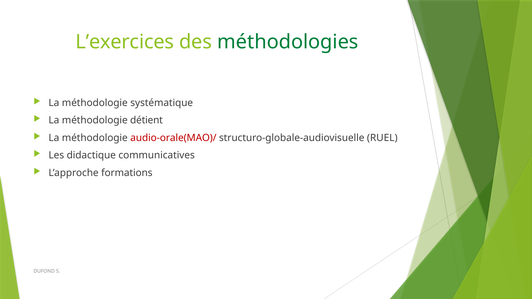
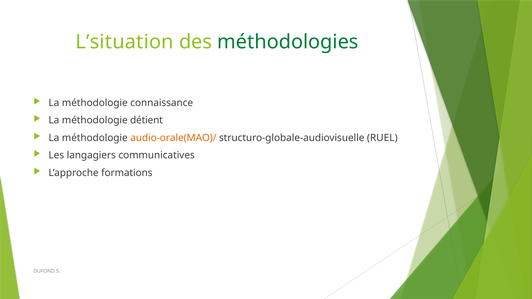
L’exercices: L’exercices -> L’situation
systématique: systématique -> connaissance
audio-orale(MAO)/ colour: red -> orange
didactique: didactique -> langagiers
